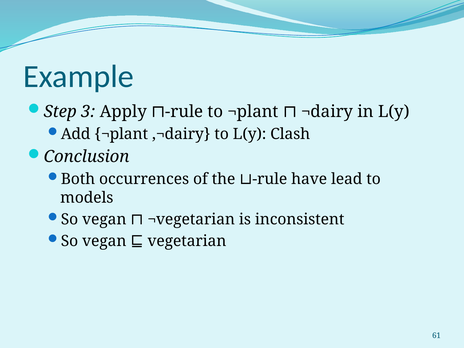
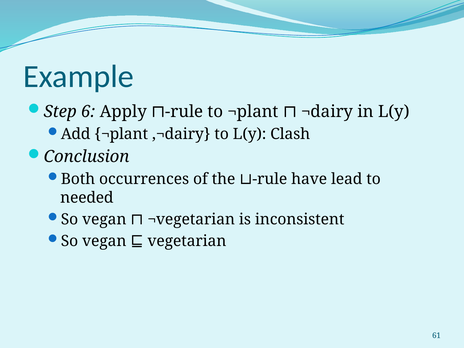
3: 3 -> 6
models: models -> needed
